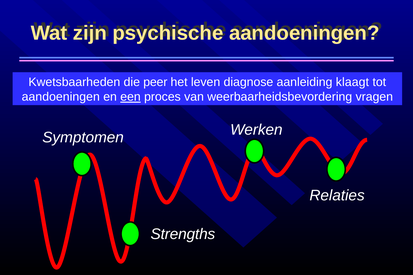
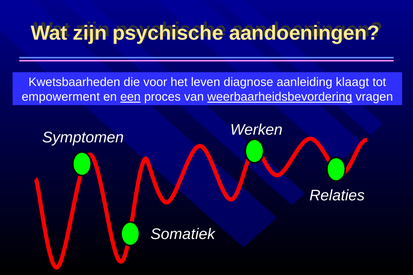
peer: peer -> voor
aandoeningen at (61, 97): aandoeningen -> empowerment
weerbaarheidsbevordering underline: none -> present
Strengths: Strengths -> Somatiek
